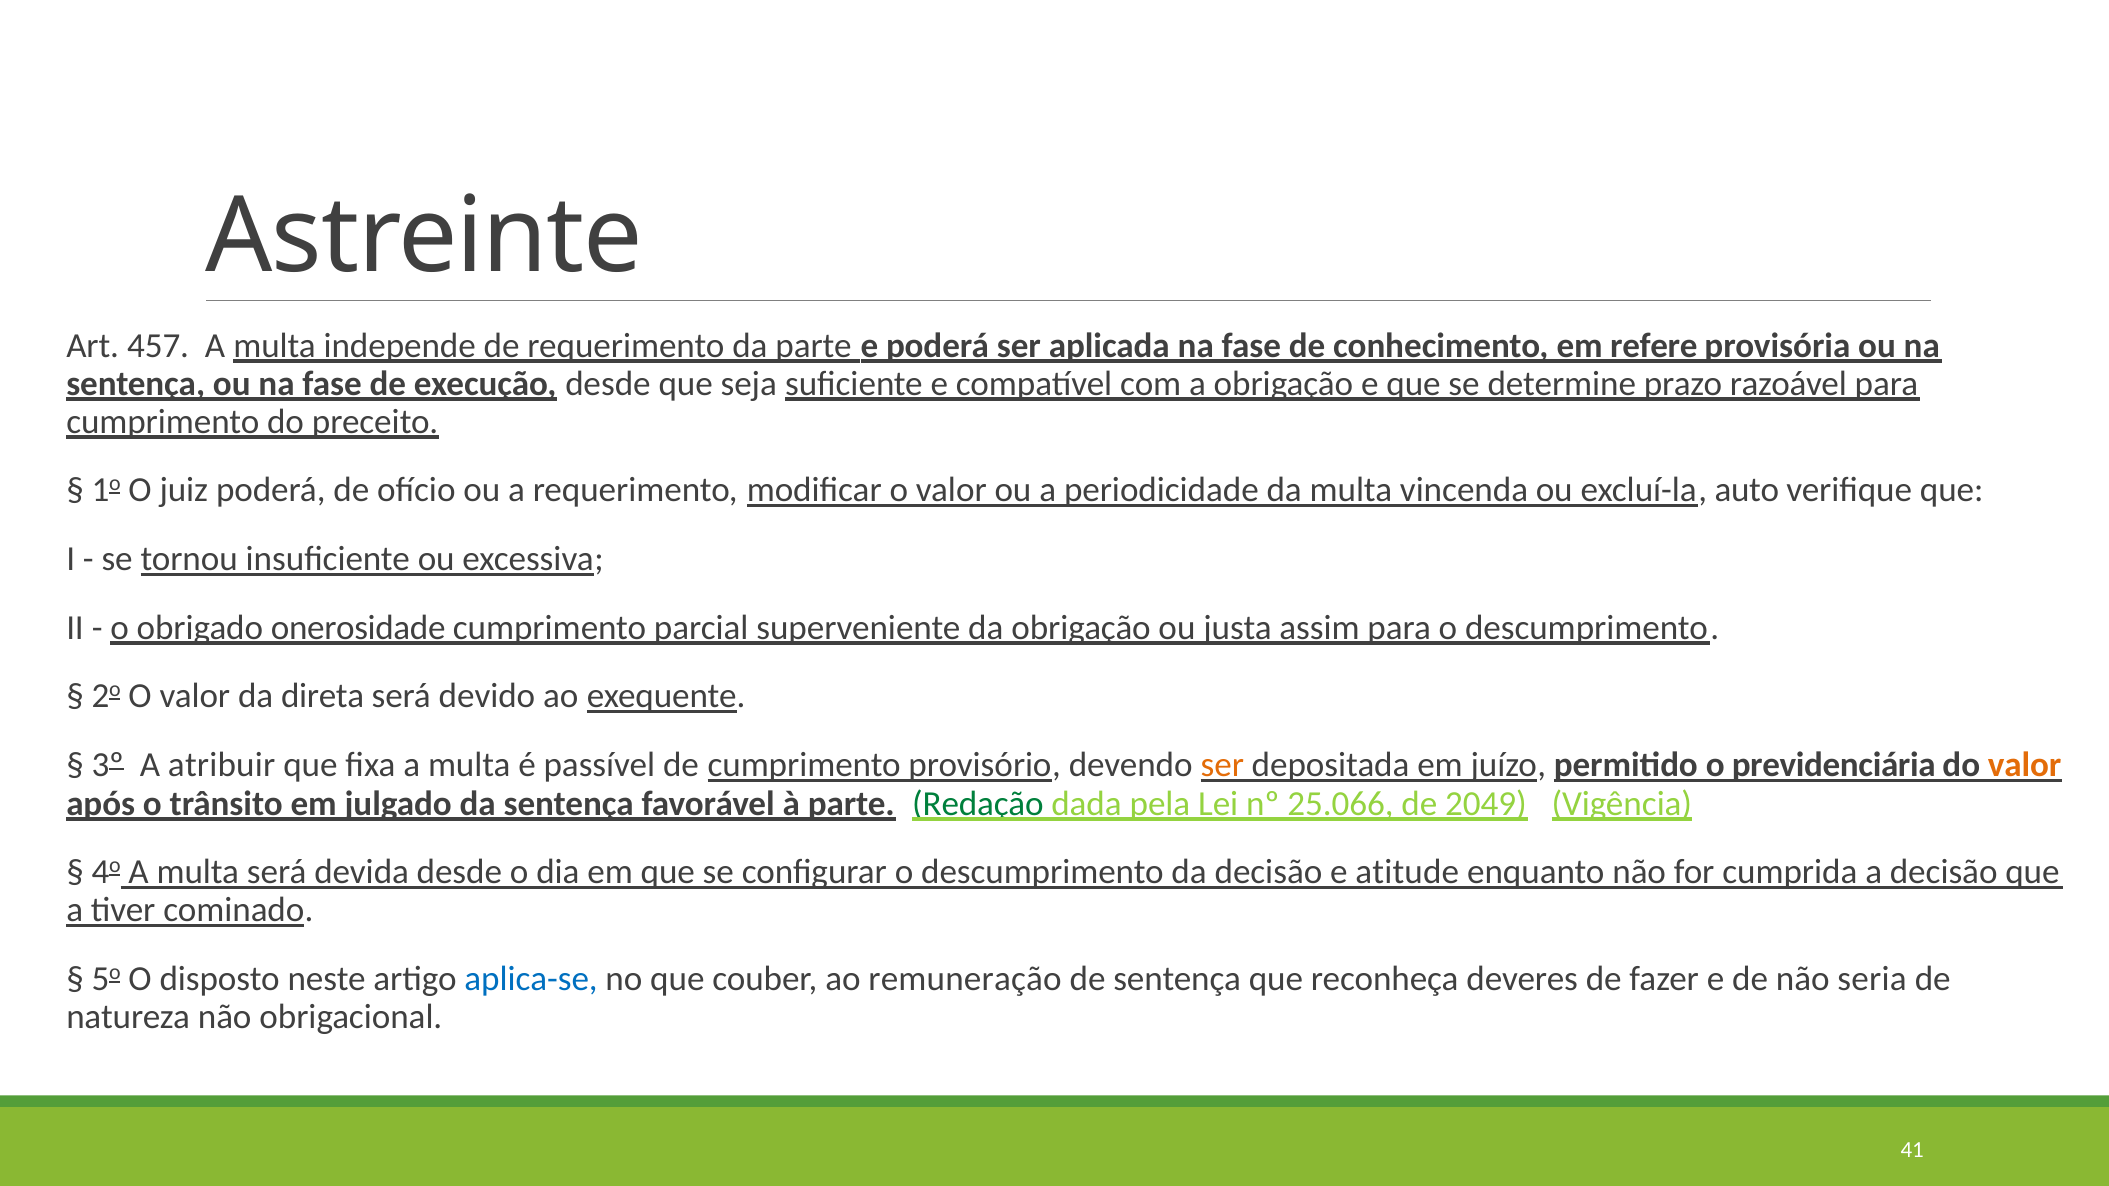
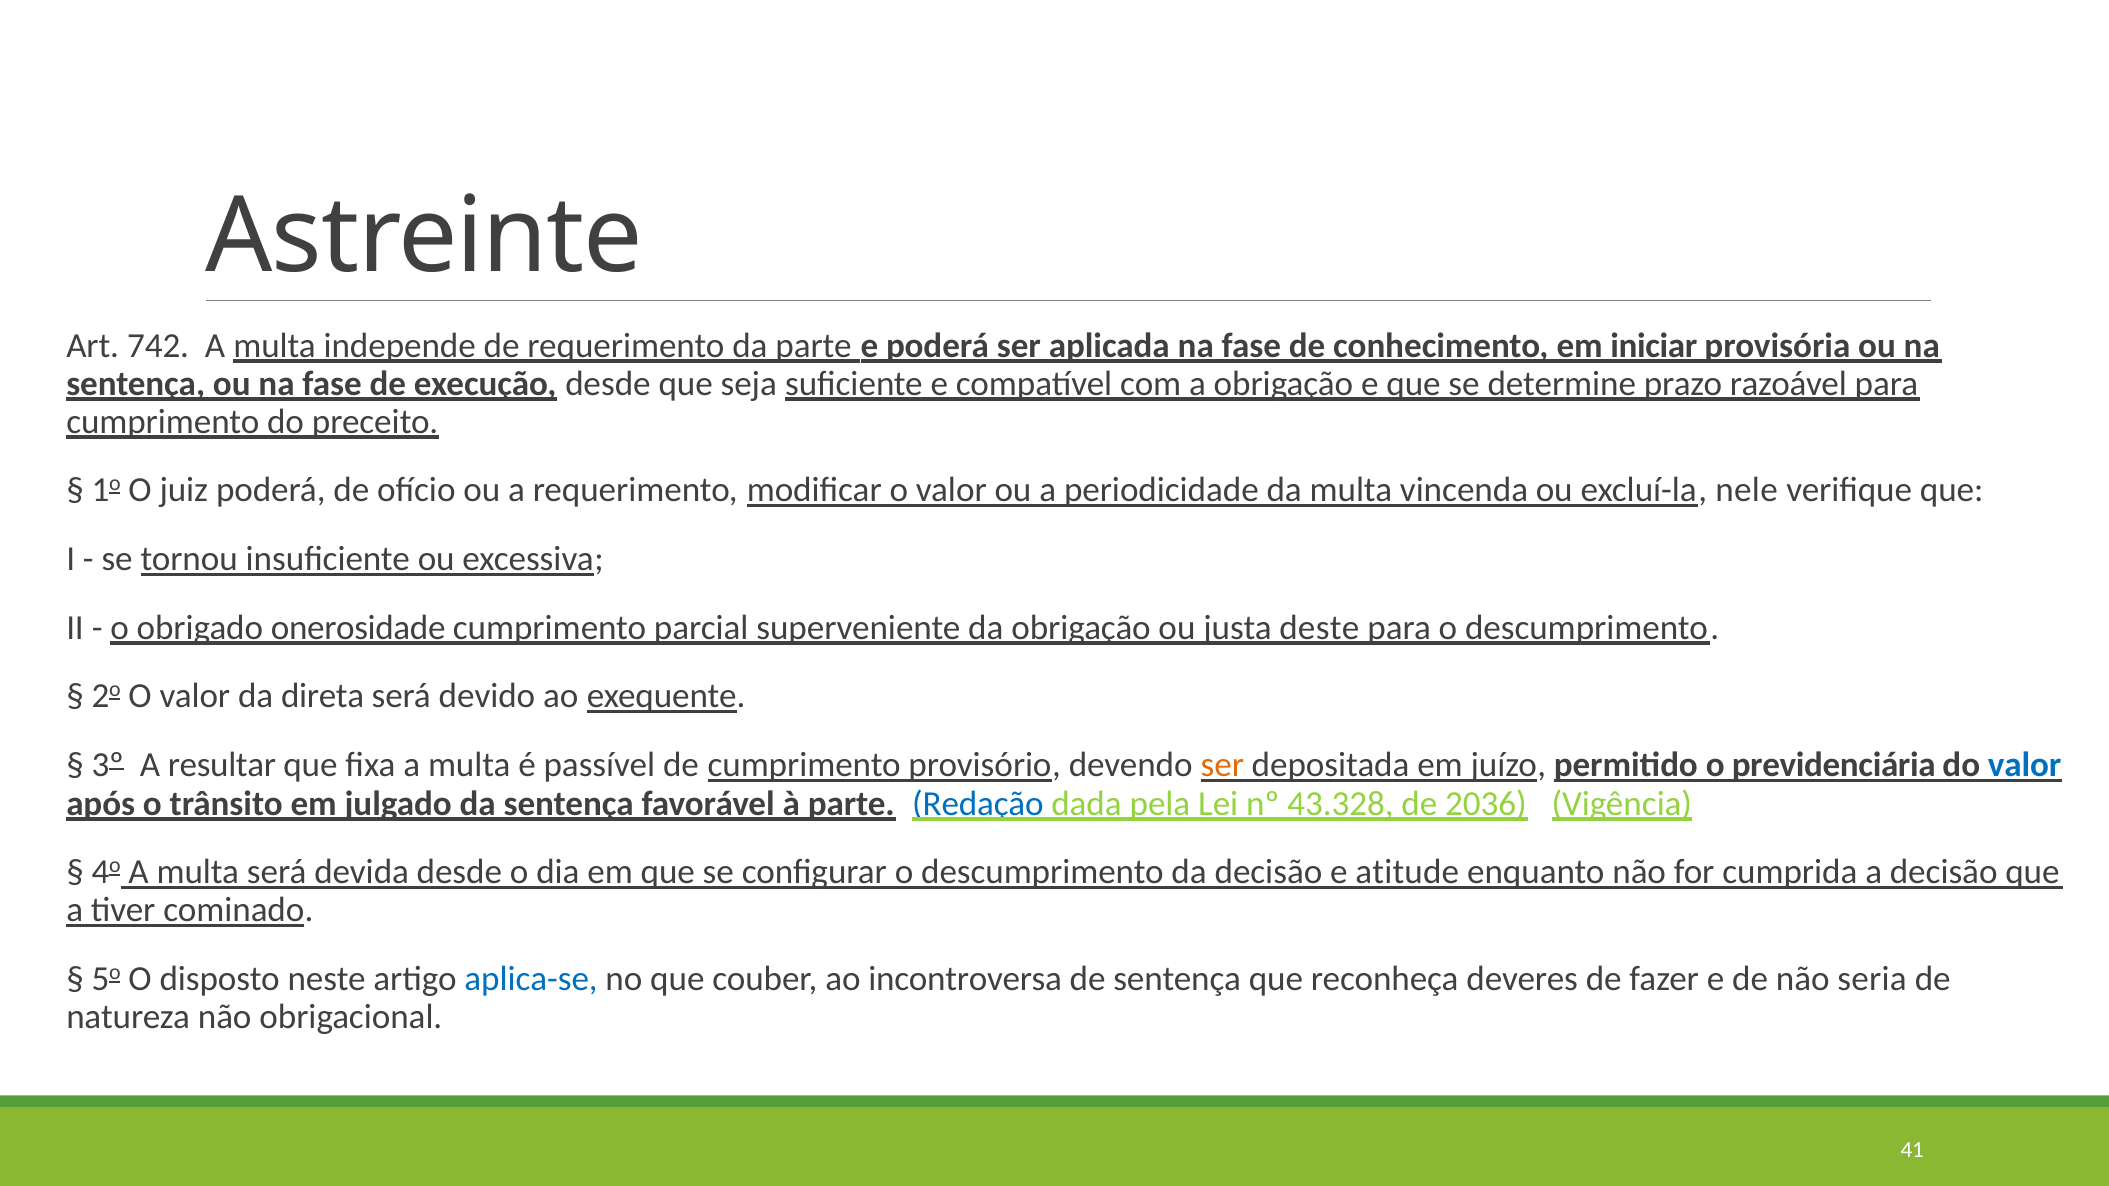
457: 457 -> 742
refere: refere -> iniciar
auto: auto -> nele
assim: assim -> deste
atribuir: atribuir -> resultar
valor at (2025, 765) colour: orange -> blue
Redação colour: green -> blue
25.066: 25.066 -> 43.328
2049: 2049 -> 2036
remuneração: remuneração -> incontroversa
